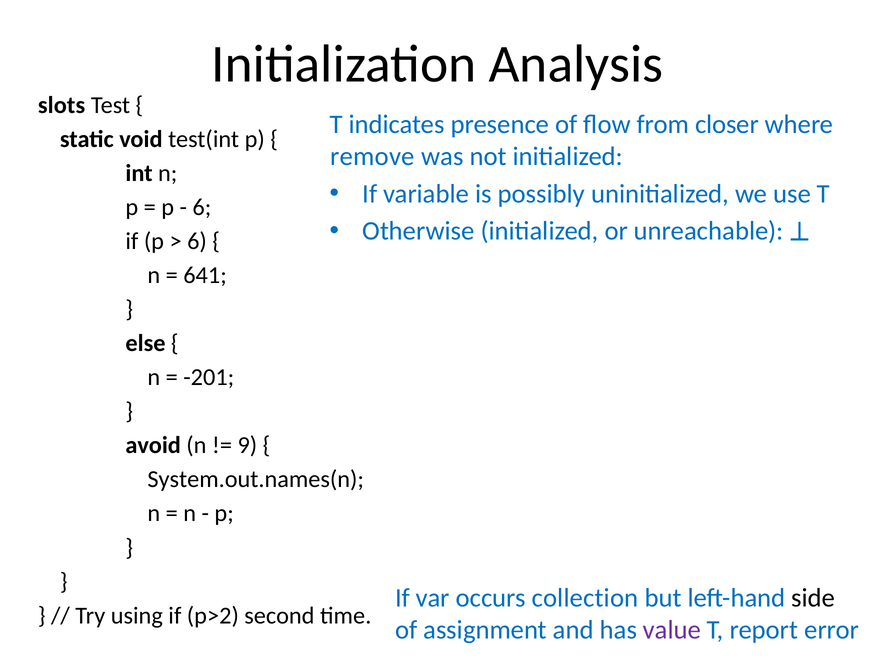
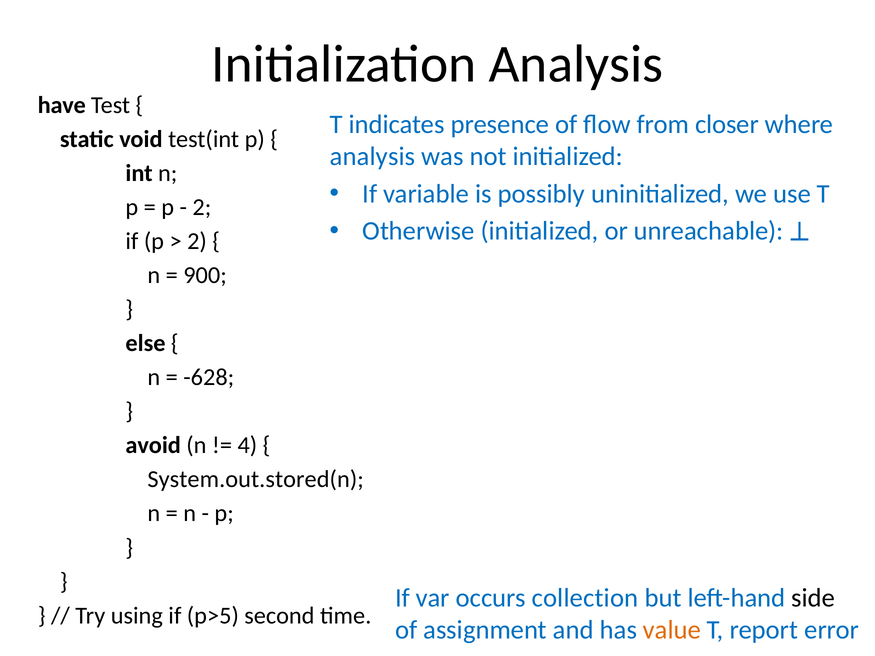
slots: slots -> have
remove at (372, 156): remove -> analysis
6 at (202, 207): 6 -> 2
6 at (197, 241): 6 -> 2
641: 641 -> 900
-201: -201 -> -628
9: 9 -> 4
System.out.names(n: System.out.names(n -> System.out.stored(n
p>2: p>2 -> p>5
value colour: purple -> orange
